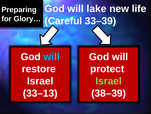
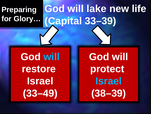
Careful: Careful -> Capital
Israel at (109, 81) colour: light green -> light blue
33–13: 33–13 -> 33–49
